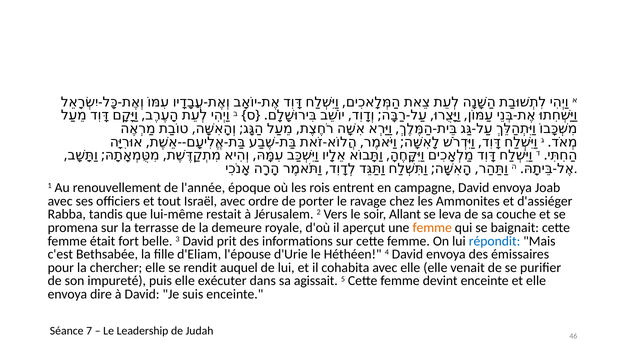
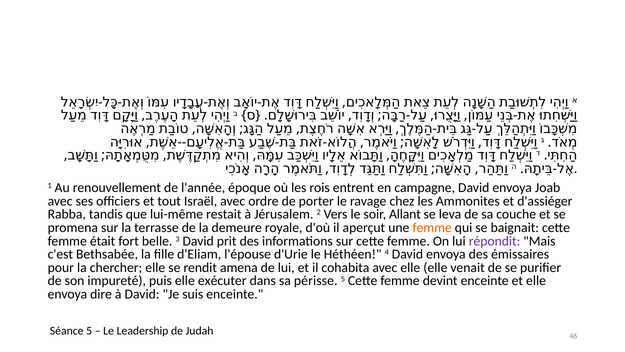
répondit colour: blue -> purple
auquel: auquel -> amena
agissait: agissait -> périsse
Séance 7: 7 -> 5
